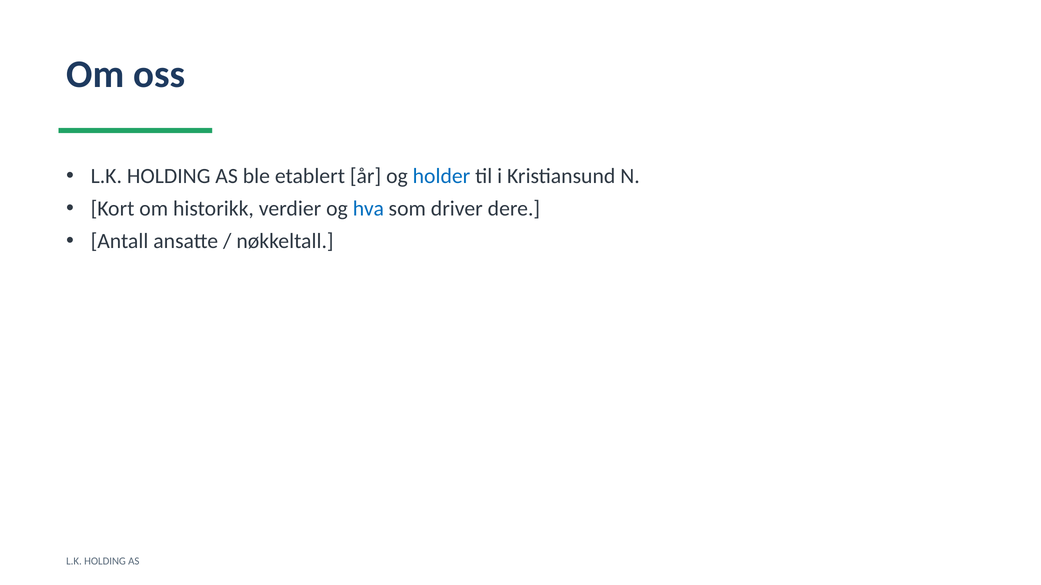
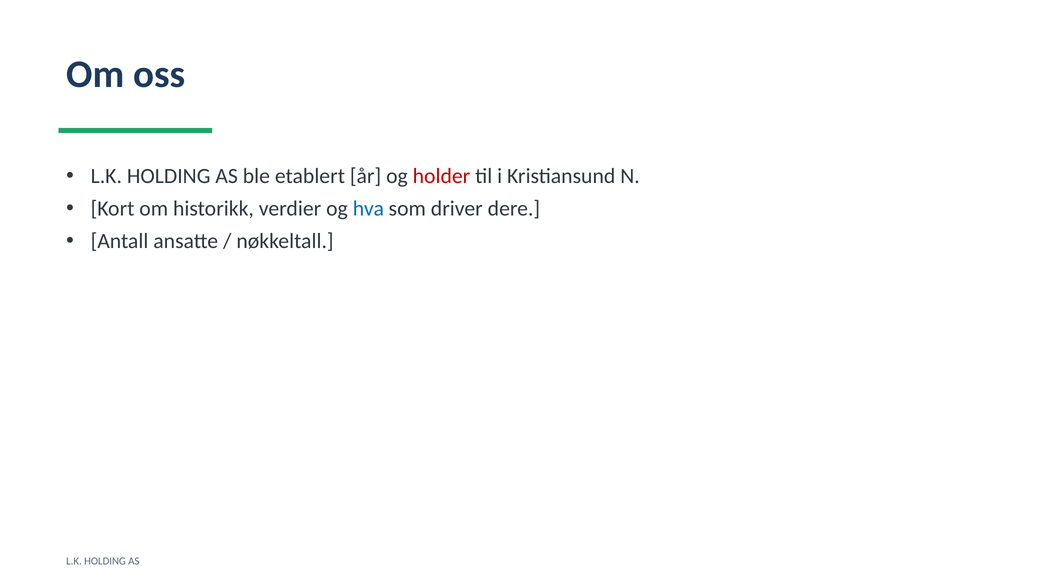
holder colour: blue -> red
